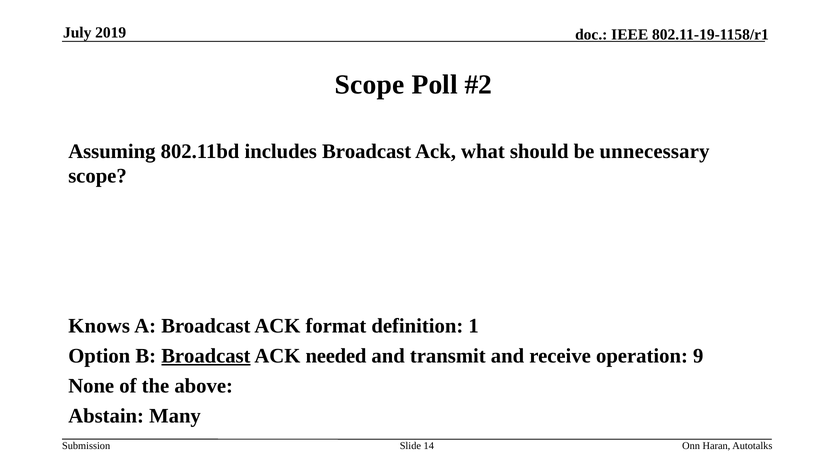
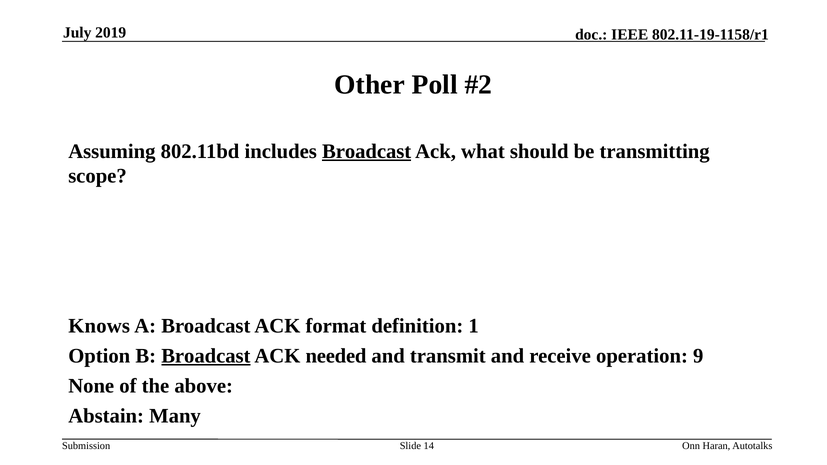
Scope at (370, 85): Scope -> Other
Broadcast at (367, 151) underline: none -> present
unnecessary: unnecessary -> transmitting
